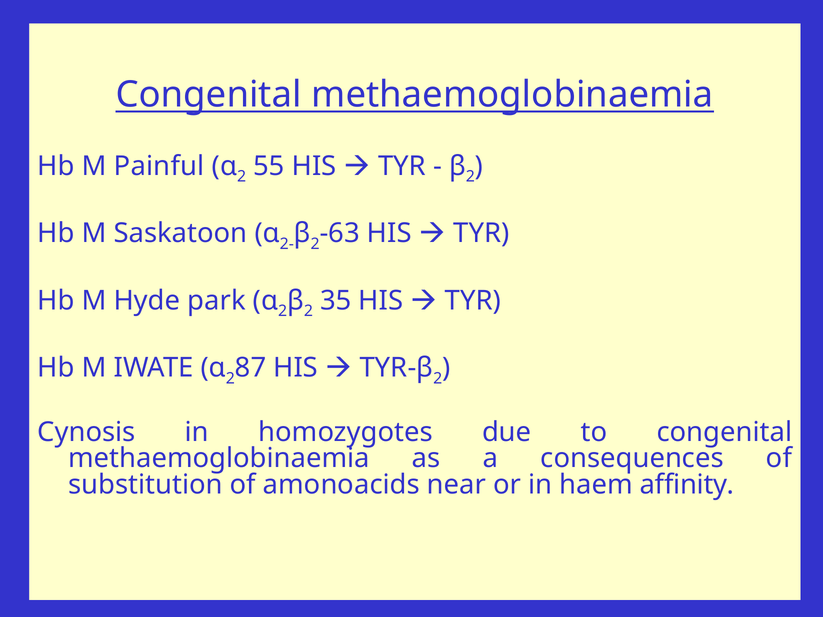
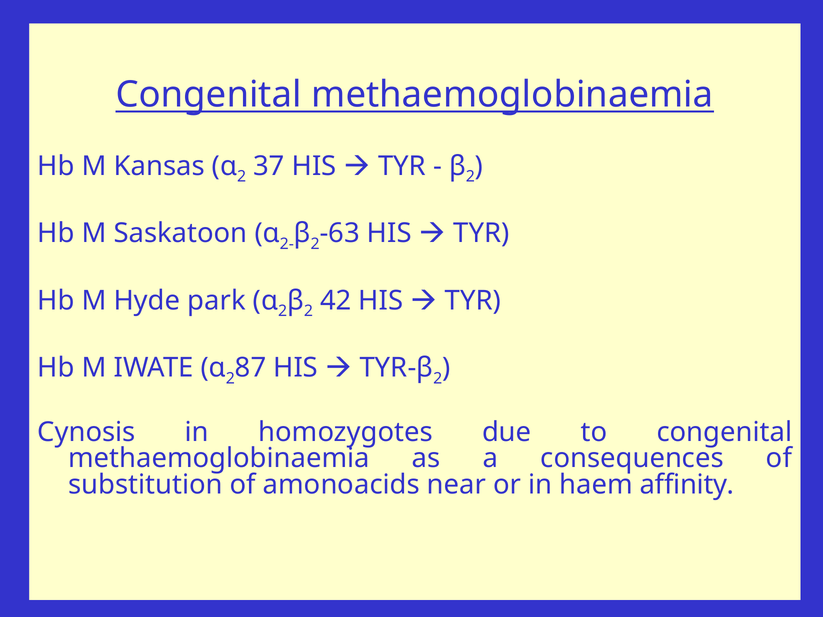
Painful: Painful -> Kansas
55: 55 -> 37
35: 35 -> 42
